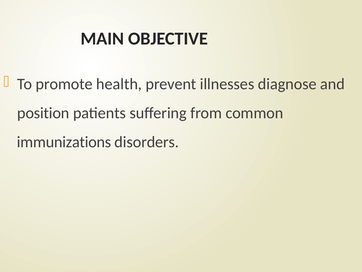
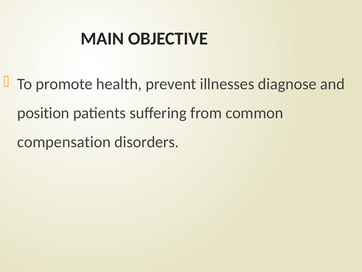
immunizations: immunizations -> compensation
